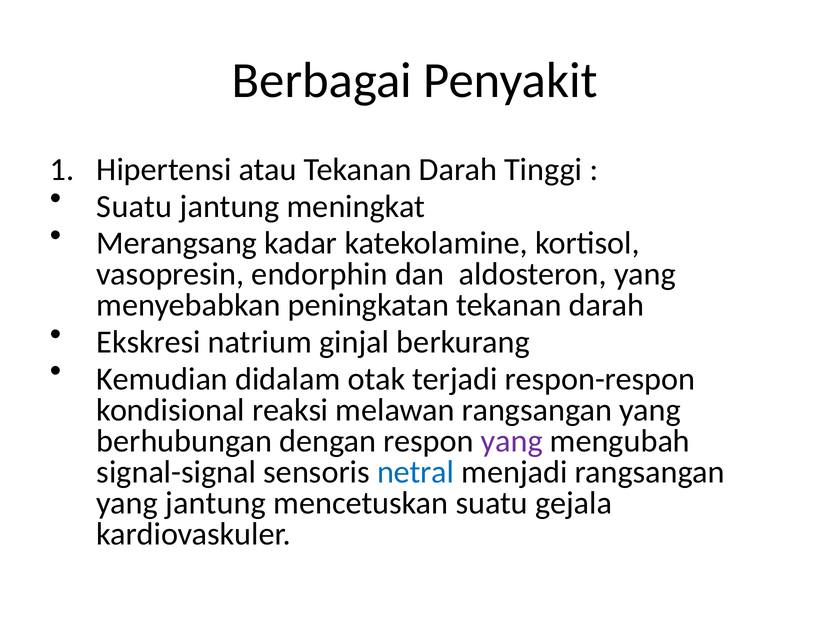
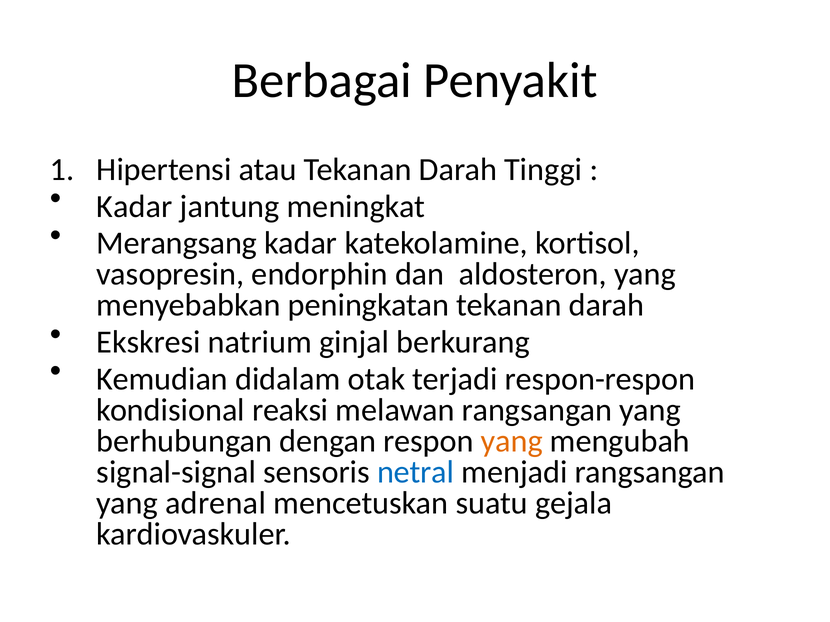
Suatu at (134, 207): Suatu -> Kadar
yang at (512, 441) colour: purple -> orange
yang jantung: jantung -> adrenal
